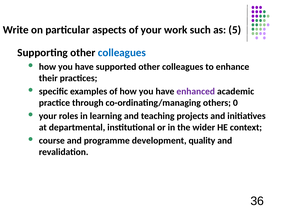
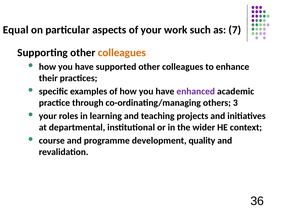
Write: Write -> Equal
5: 5 -> 7
colleagues at (122, 53) colour: blue -> orange
0: 0 -> 3
